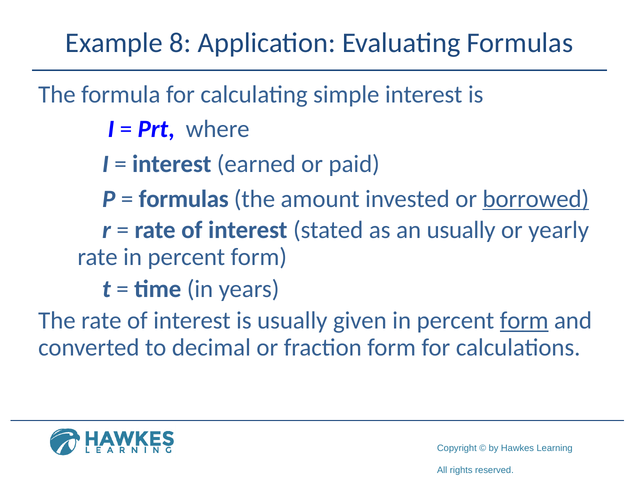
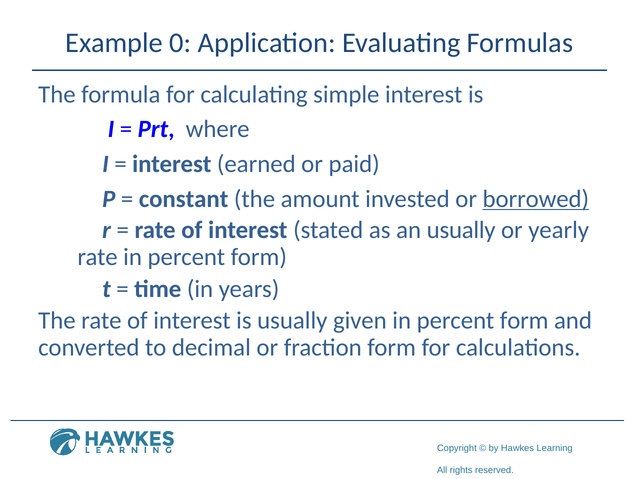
8: 8 -> 0
formulas at (184, 199): formulas -> constant
form at (524, 321) underline: present -> none
